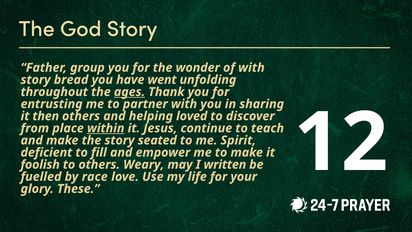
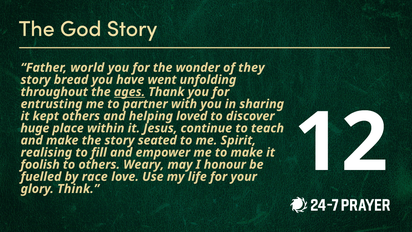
group: group -> world
of with: with -> they
then: then -> kept
from: from -> huge
within underline: present -> none
deficient: deficient -> realising
written: written -> honour
These: These -> Think
